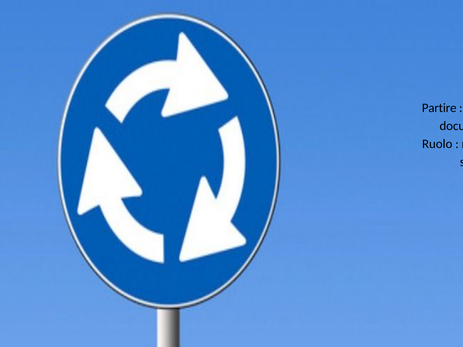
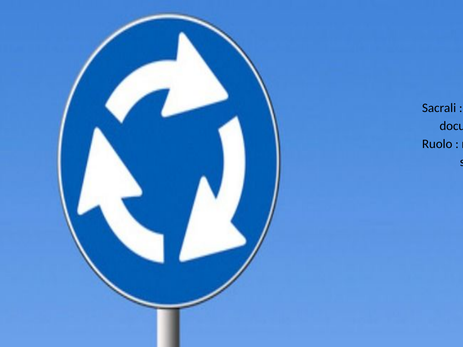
Partire: Partire -> Sacrali
